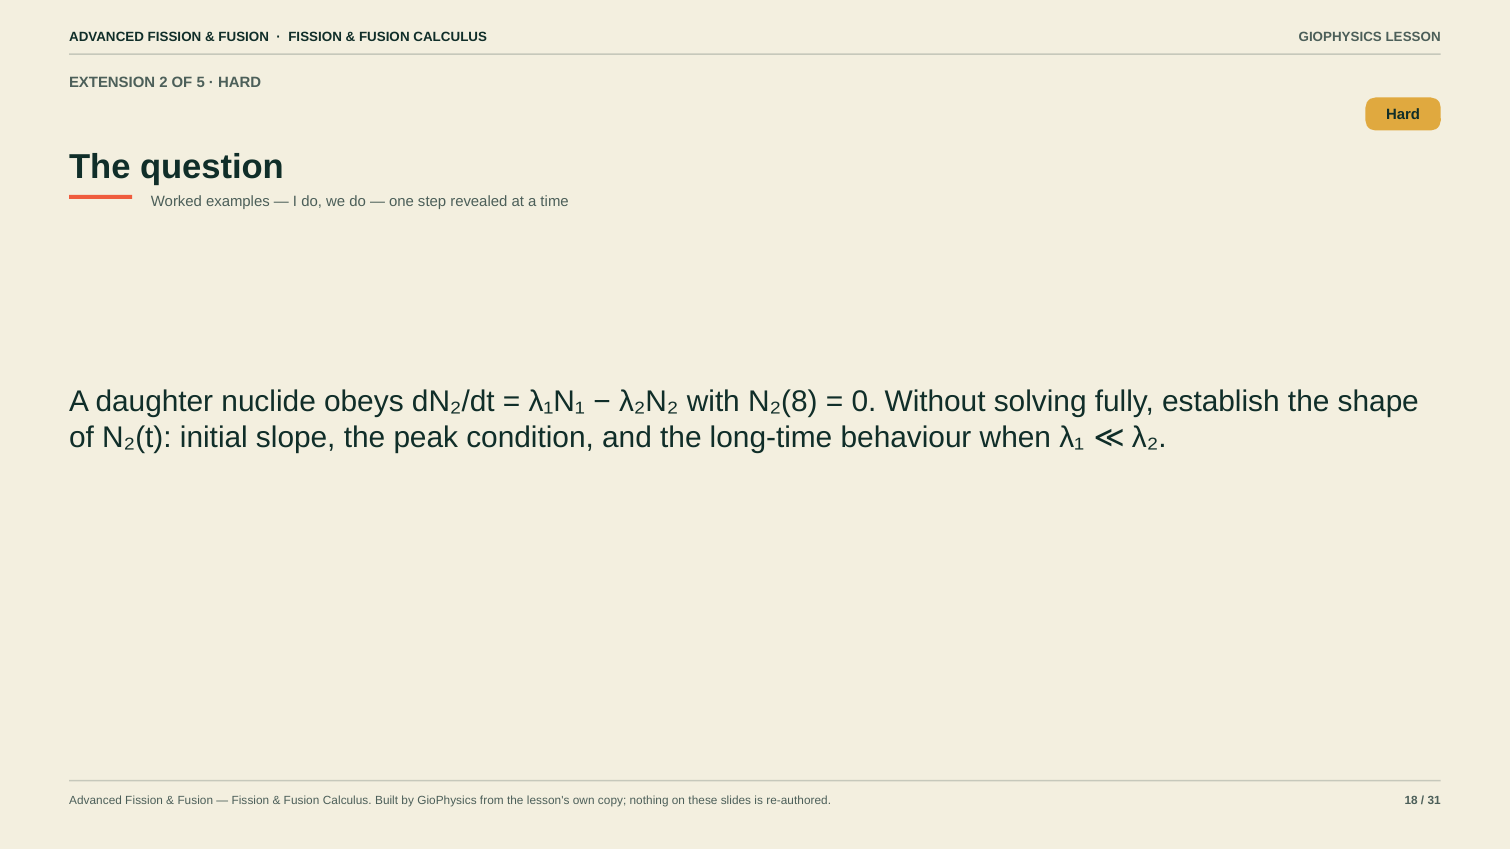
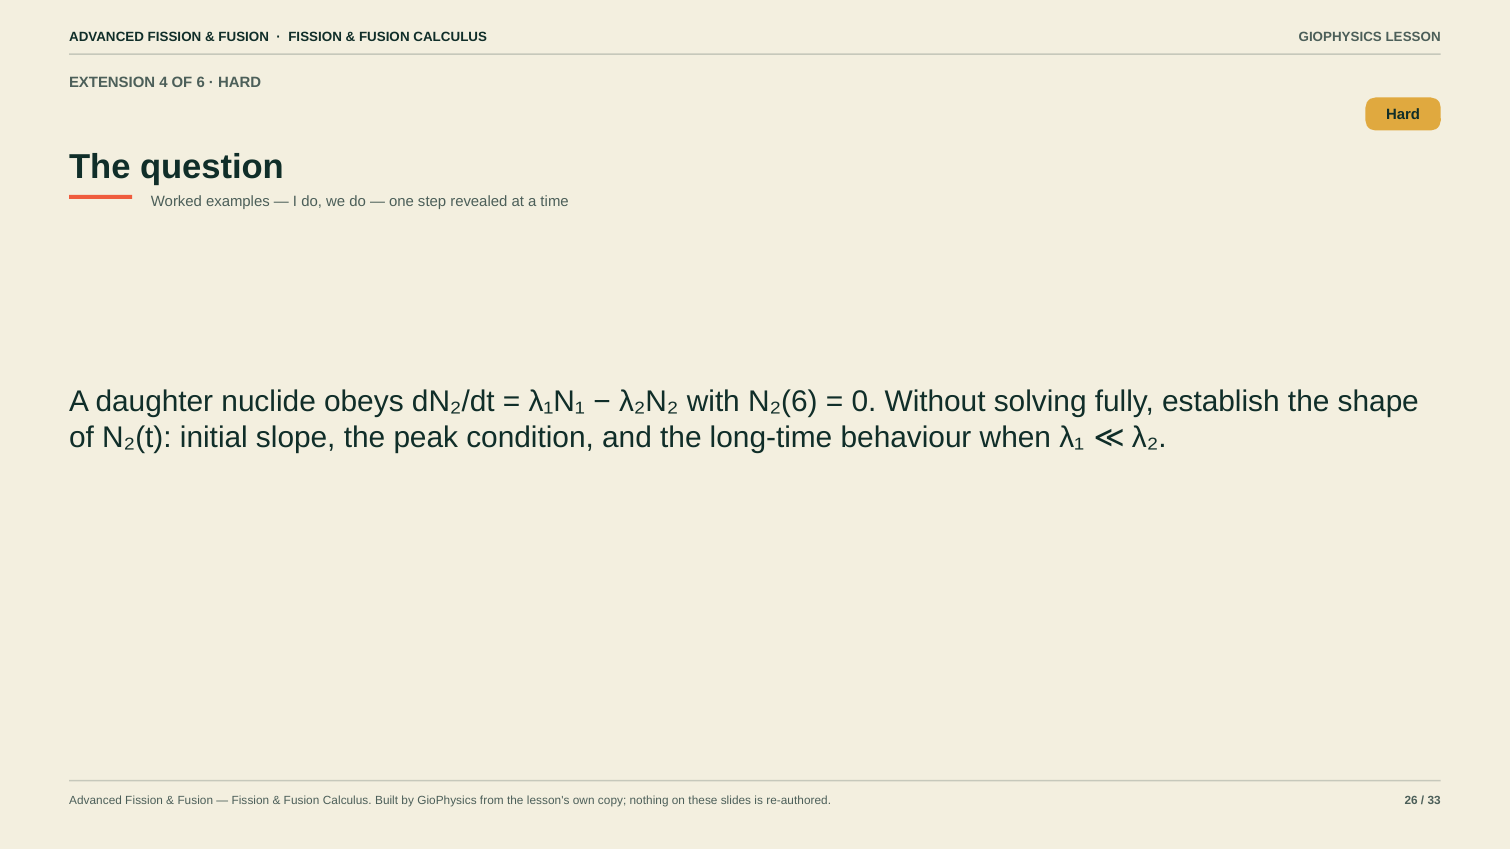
2: 2 -> 4
5: 5 -> 6
N₂(8: N₂(8 -> N₂(6
18: 18 -> 26
31: 31 -> 33
